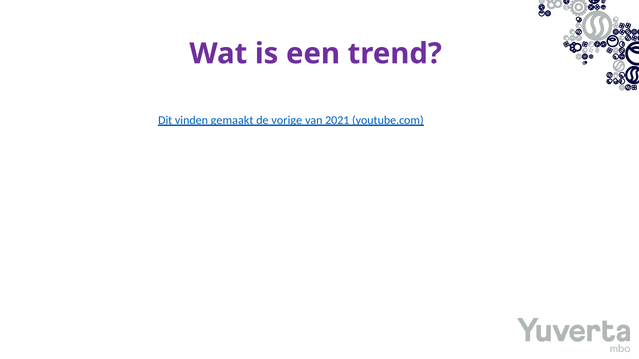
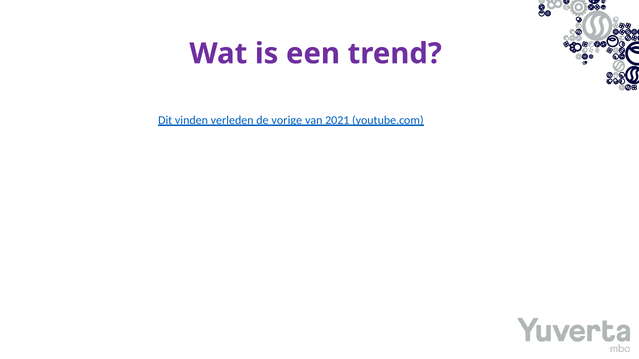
gemaakt: gemaakt -> verleden
